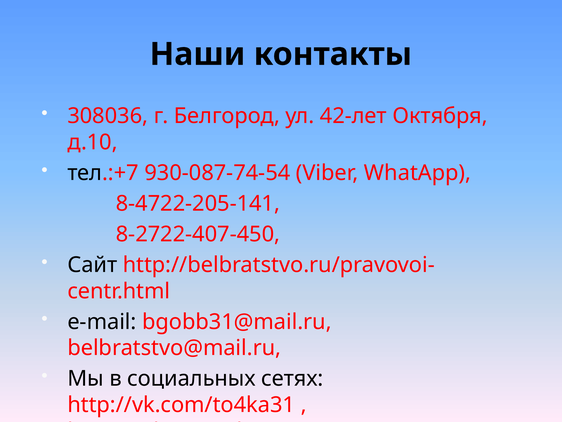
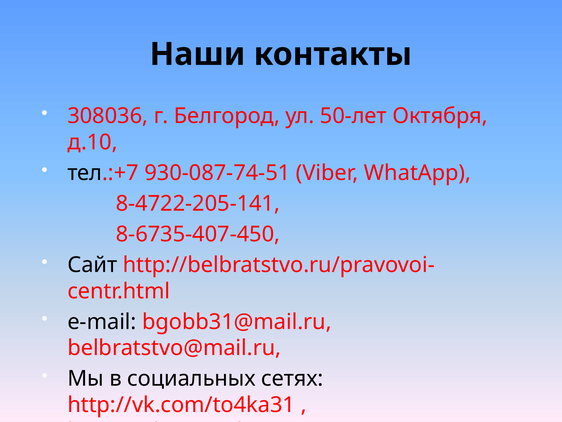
42-лет: 42-лет -> 50-лет
930-087-74-54: 930-087-74-54 -> 930-087-74-51
8-2722-407-450: 8-2722-407-450 -> 8-6735-407-450
